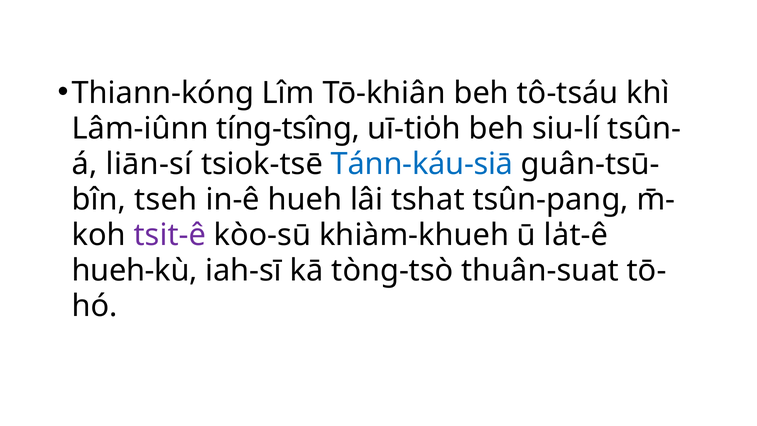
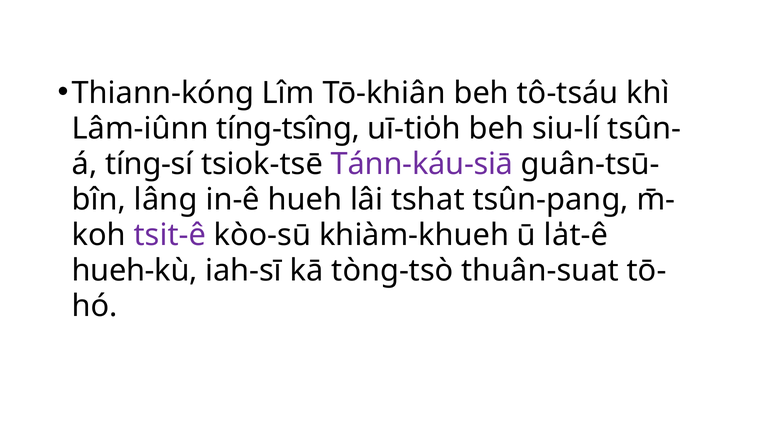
liān-sí: liān-sí -> tíng-sí
Tánn-káu-siā colour: blue -> purple
tseh: tseh -> lâng
